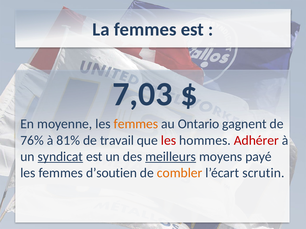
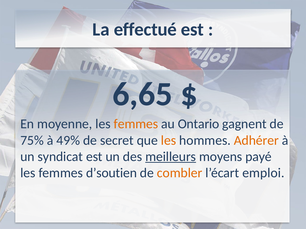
La femmes: femmes -> effectué
7,03: 7,03 -> 6,65
76%: 76% -> 75%
81%: 81% -> 49%
travail: travail -> secret
les at (169, 141) colour: red -> orange
Adhérer colour: red -> orange
syndicat underline: present -> none
scrutin: scrutin -> emploi
